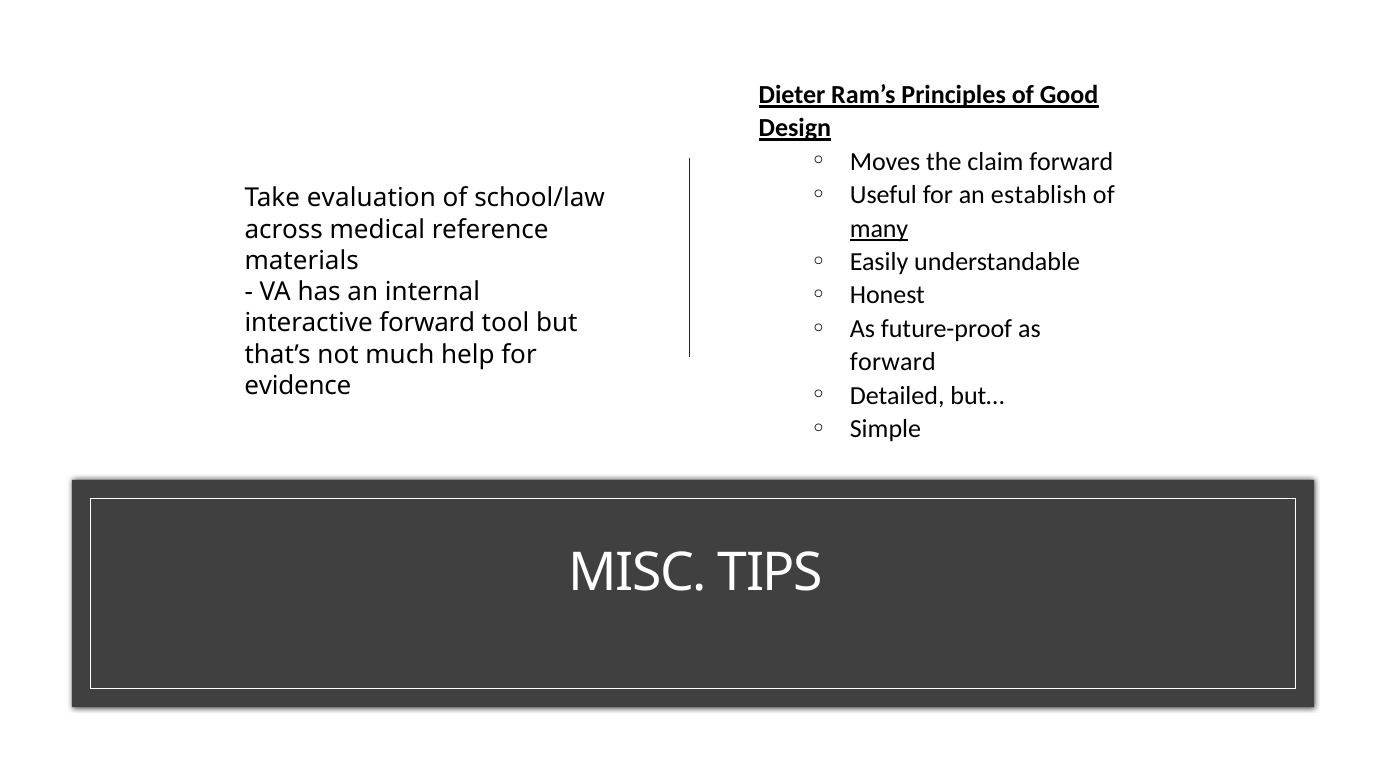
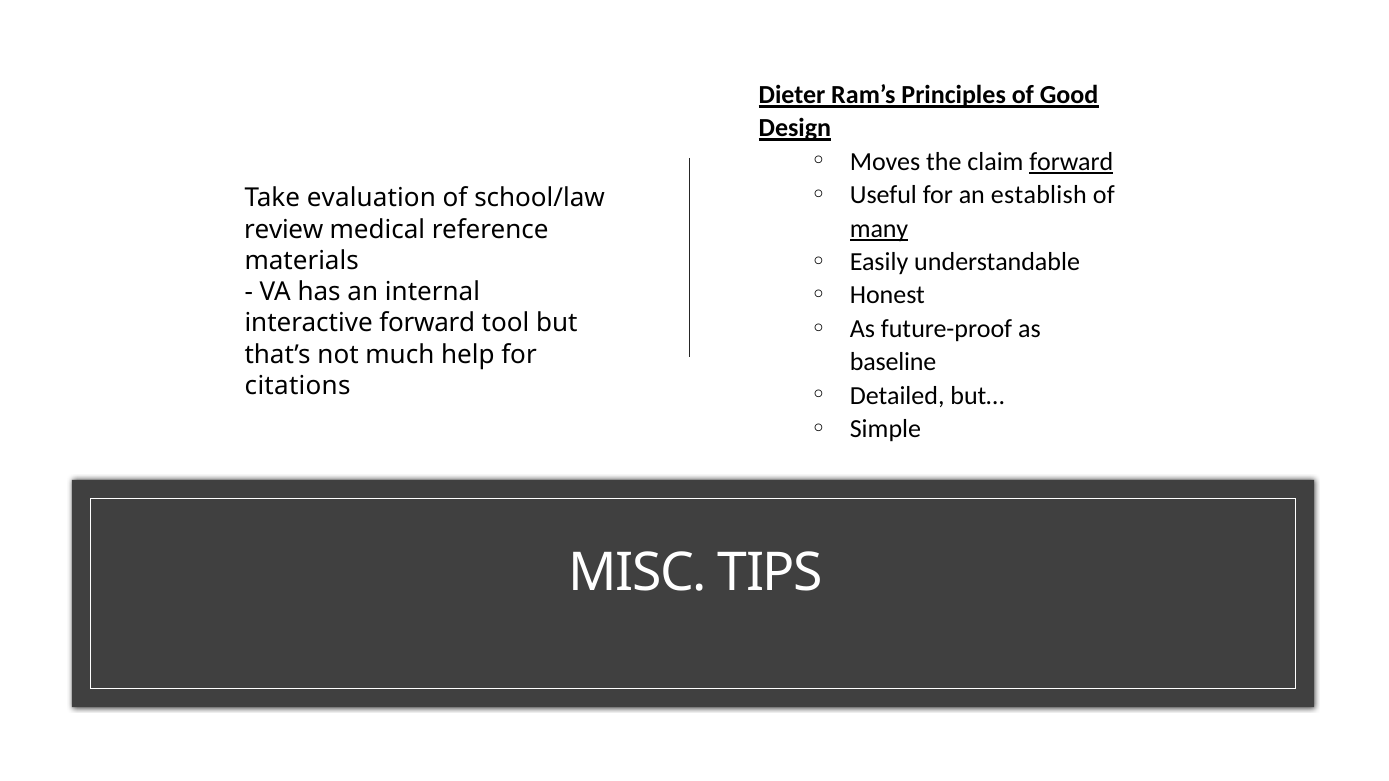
forward at (1071, 162) underline: none -> present
across: across -> review
forward at (893, 362): forward -> baseline
evidence: evidence -> citations
